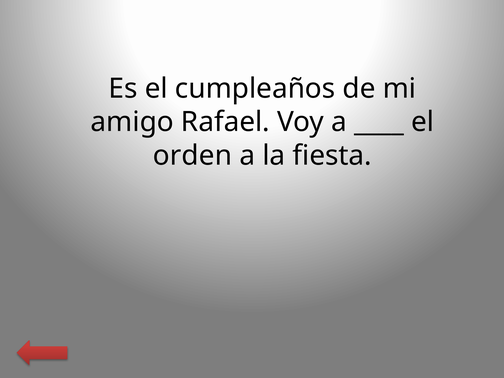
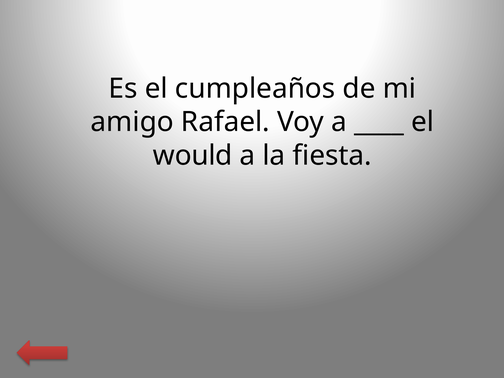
orden: orden -> would
